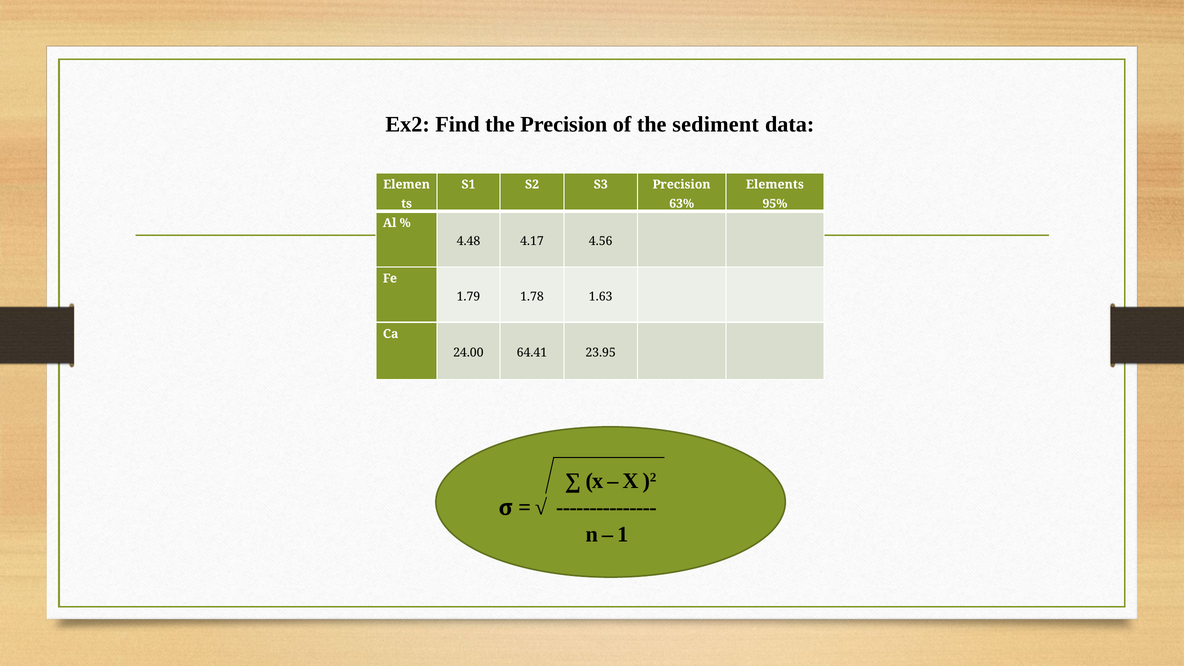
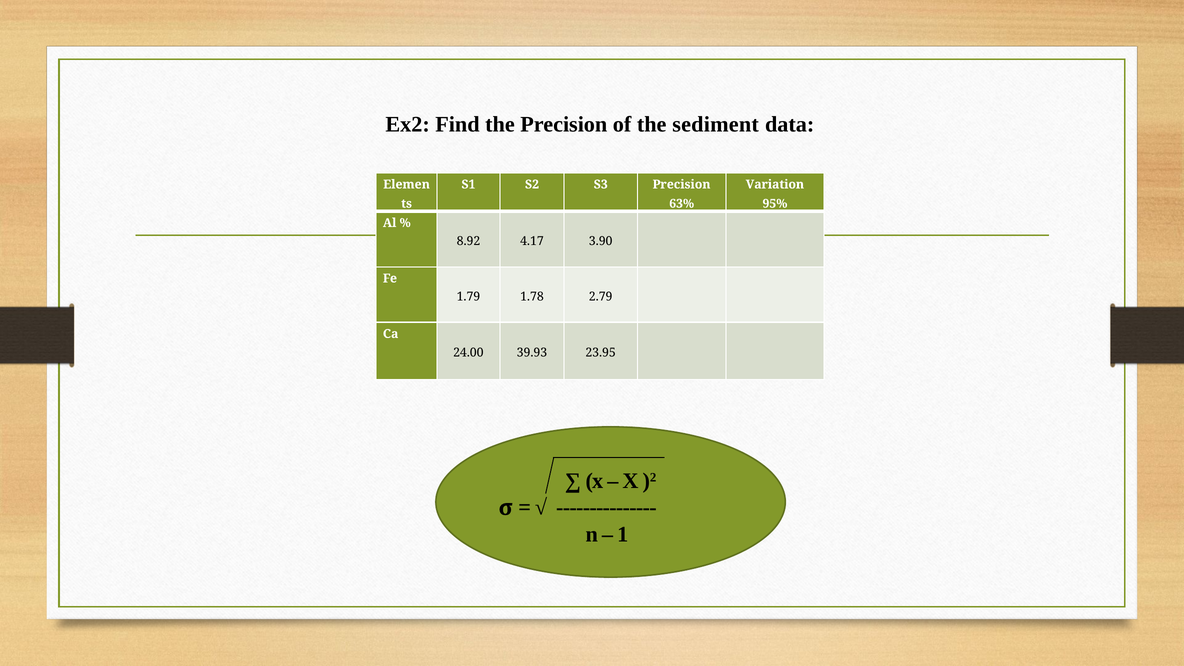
Elements: Elements -> Variation
4.48: 4.48 -> 8.92
4.56: 4.56 -> 3.90
1.63: 1.63 -> 2.79
64.41: 64.41 -> 39.93
